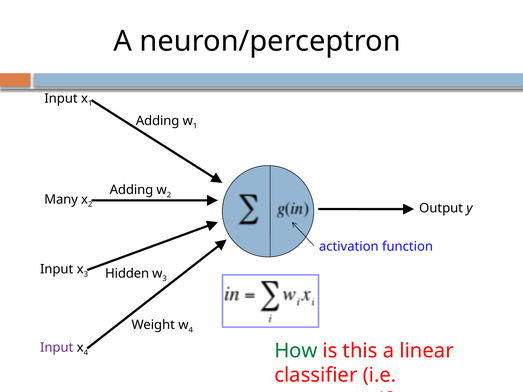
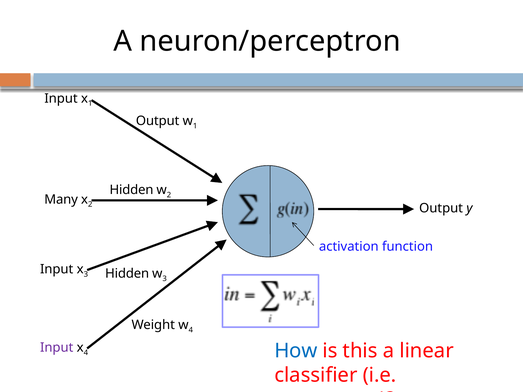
Adding at (158, 121): Adding -> Output
Adding at (131, 190): Adding -> Hidden
How colour: green -> blue
